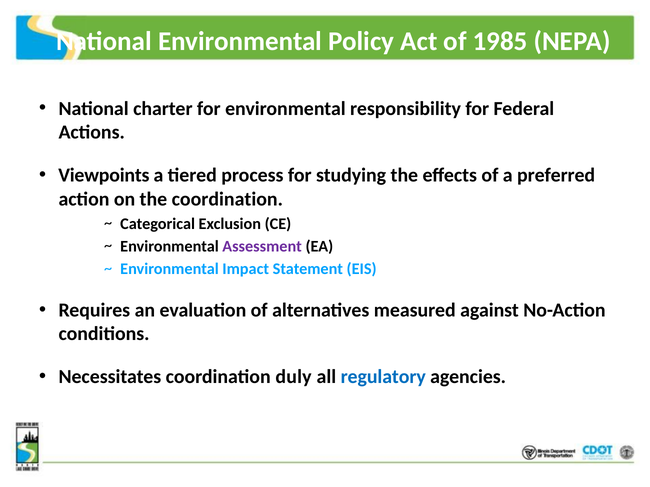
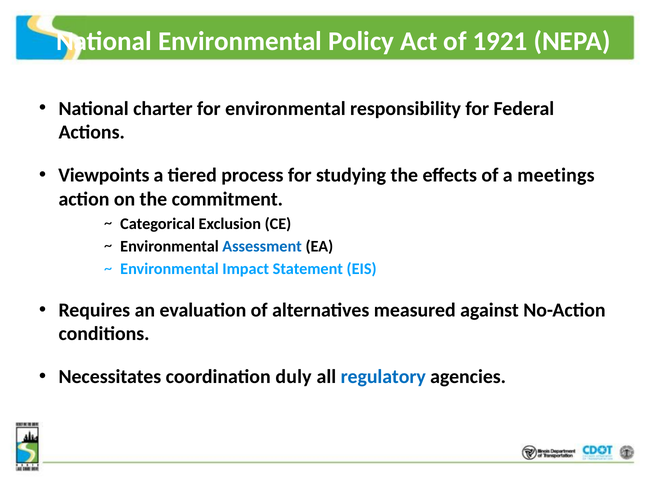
1985: 1985 -> 1921
preferred: preferred -> meetings
the coordination: coordination -> commitment
Assessment colour: purple -> blue
